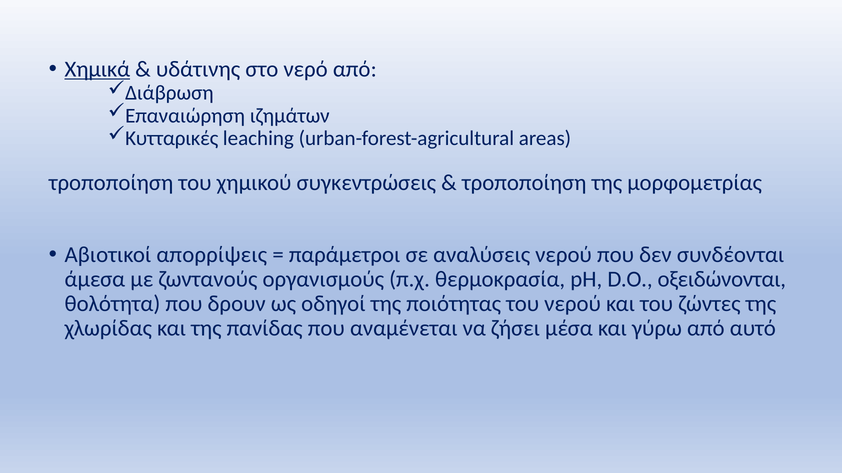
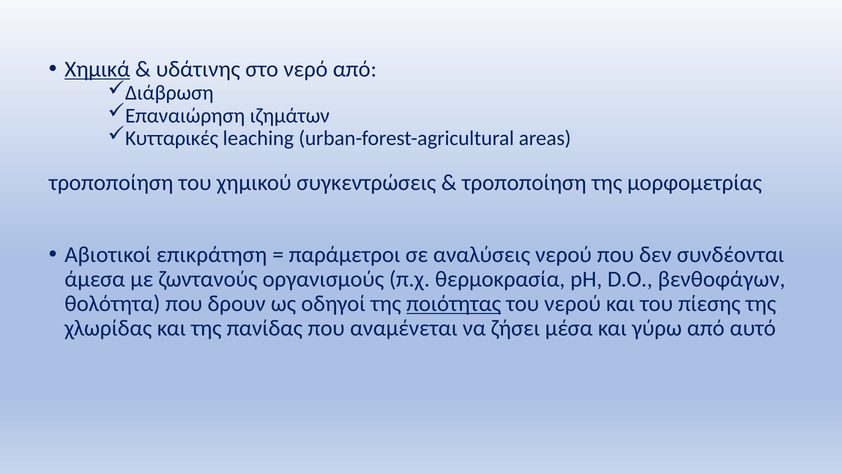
απορρίψεις: απορρίψεις -> επικράτηση
οξειδώνονται: οξειδώνονται -> βενθοφάγων
ποιότητας underline: none -> present
ζώντες: ζώντες -> πίεσης
